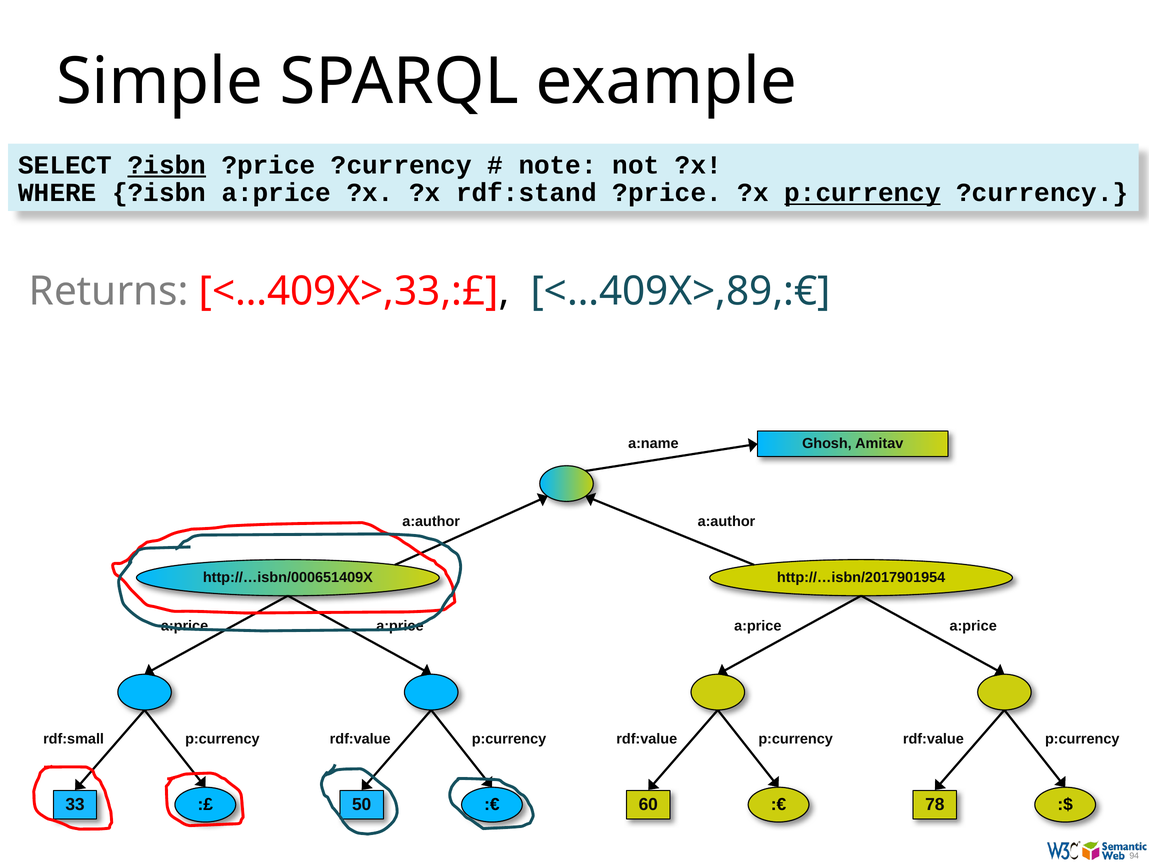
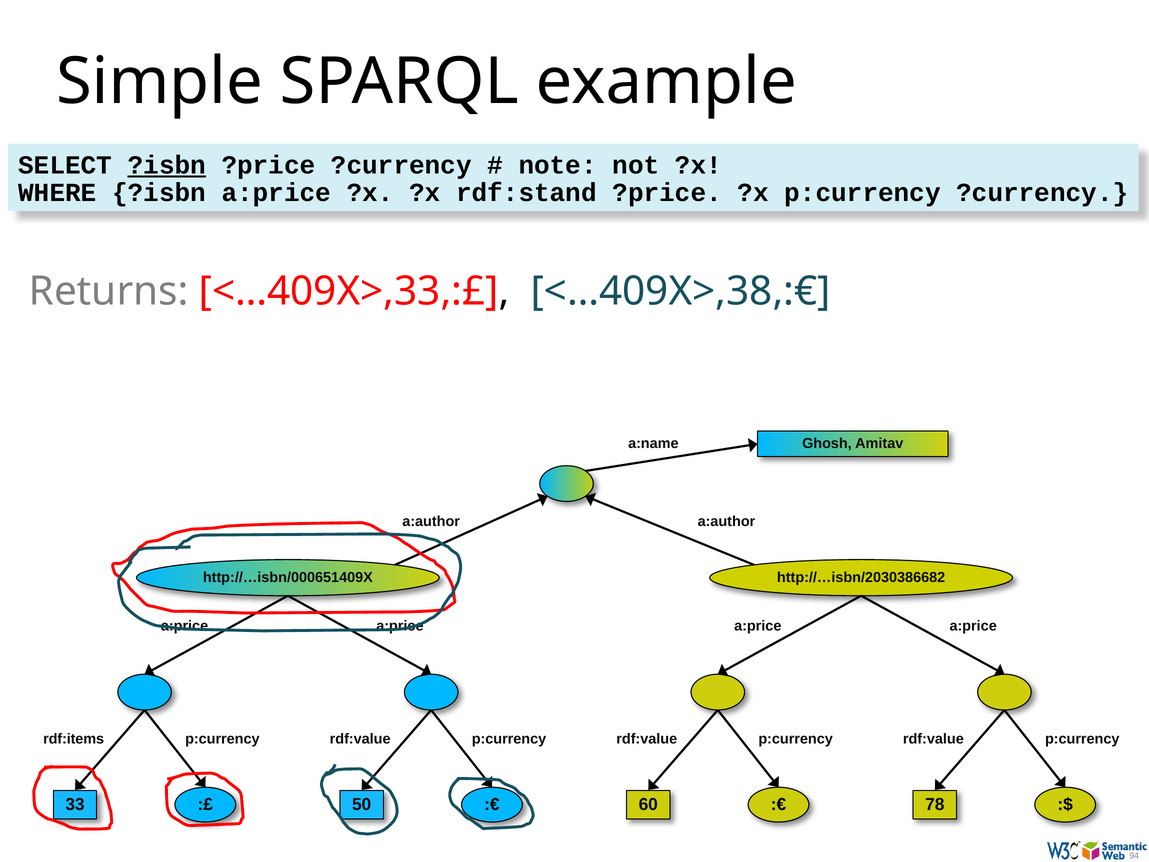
p:currency at (863, 193) underline: present -> none
<…409X>,89,:€: <…409X>,89,:€ -> <…409X>,38,:€
http://…isbn/2017901954: http://…isbn/2017901954 -> http://…isbn/2030386682
rdf:small: rdf:small -> rdf:items
